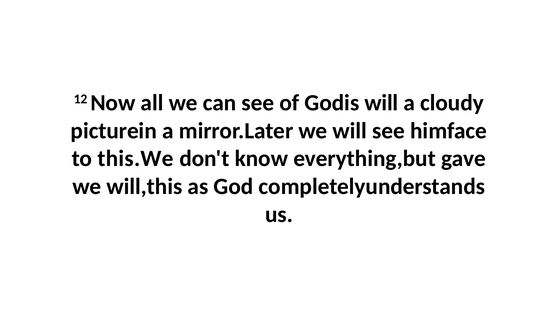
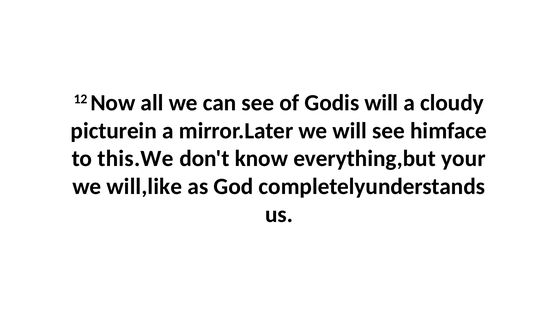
gave: gave -> your
will,this: will,this -> will,like
